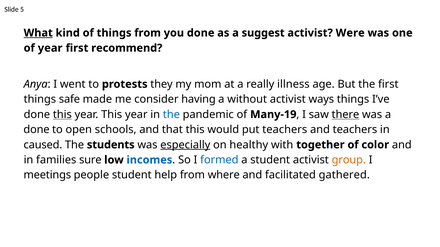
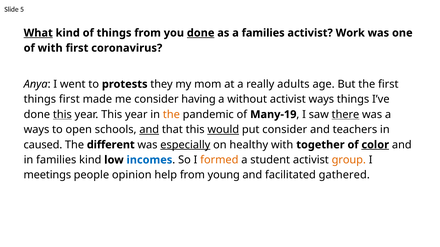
done at (201, 33) underline: none -> present
a suggest: suggest -> families
Were: Were -> Work
of year: year -> with
recommend: recommend -> coronavirus
illness: illness -> adults
things safe: safe -> first
the at (171, 115) colour: blue -> orange
done at (37, 130): done -> ways
and at (149, 130) underline: none -> present
would underline: none -> present
put teachers: teachers -> consider
students: students -> different
color underline: none -> present
families sure: sure -> kind
formed colour: blue -> orange
people student: student -> opinion
where: where -> young
